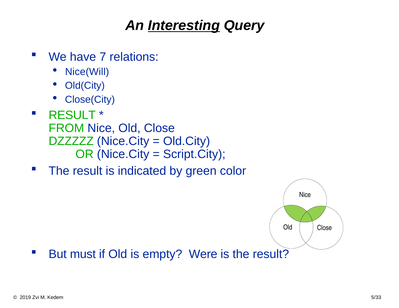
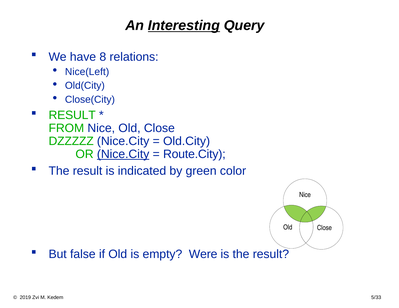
7: 7 -> 8
Nice(Will: Nice(Will -> Nice(Left
Nice.City at (123, 154) underline: none -> present
Script.City: Script.City -> Route.City
must: must -> false
